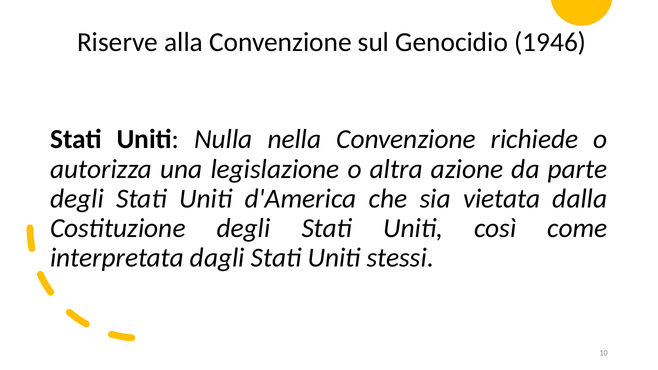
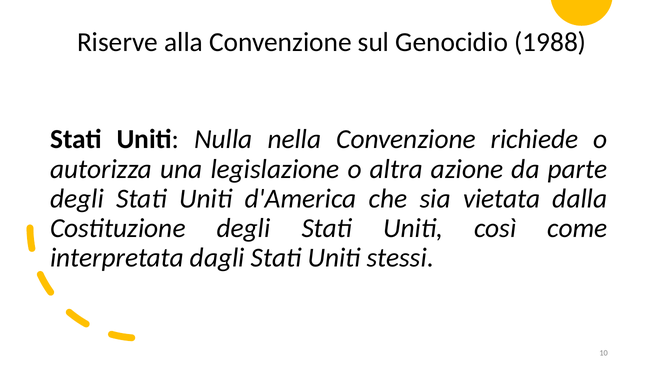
1946: 1946 -> 1988
